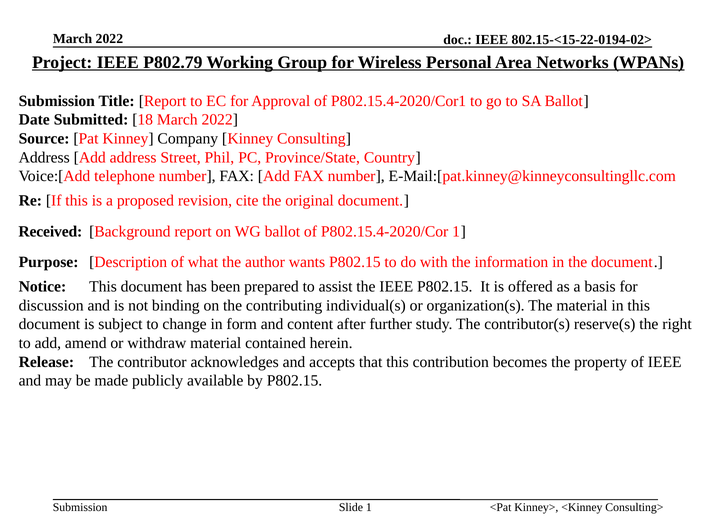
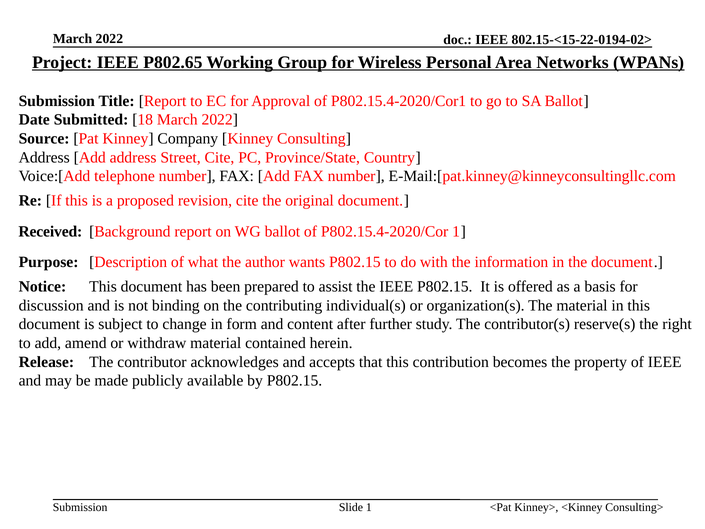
P802.79: P802.79 -> P802.65
Street Phil: Phil -> Cite
